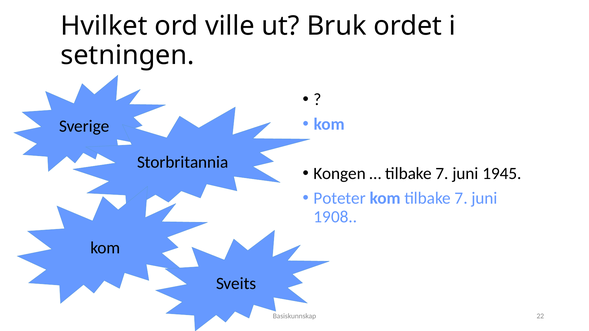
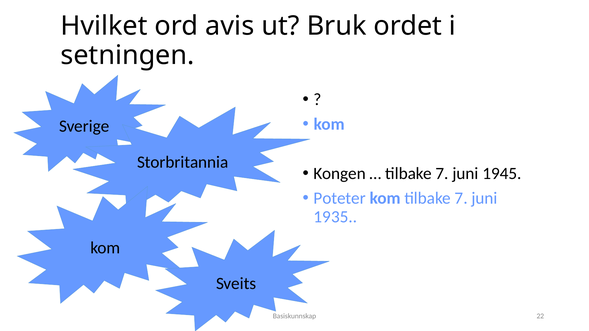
ville: ville -> avis
1908: 1908 -> 1935
